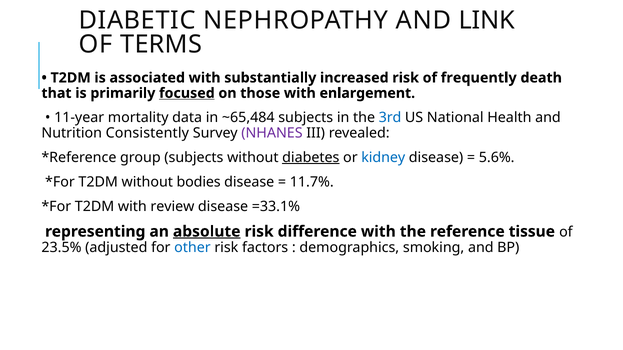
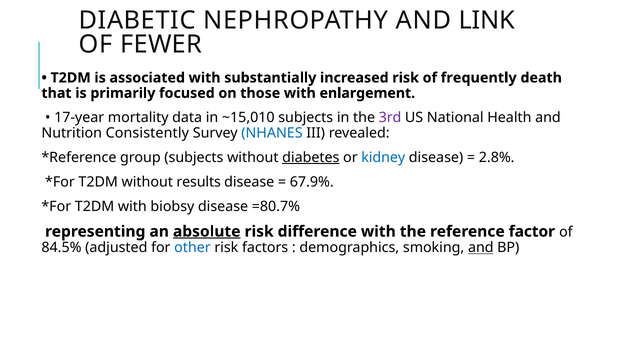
TERMS: TERMS -> FEWER
focused underline: present -> none
11-year: 11-year -> 17-year
~65,484: ~65,484 -> ~15,010
3rd colour: blue -> purple
NHANES colour: purple -> blue
5.6%: 5.6% -> 2.8%
bodies: bodies -> results
11.7%: 11.7% -> 67.9%
review: review -> biobsy
=33.1%: =33.1% -> =80.7%
tissue: tissue -> factor
23.5%: 23.5% -> 84.5%
and at (481, 248) underline: none -> present
